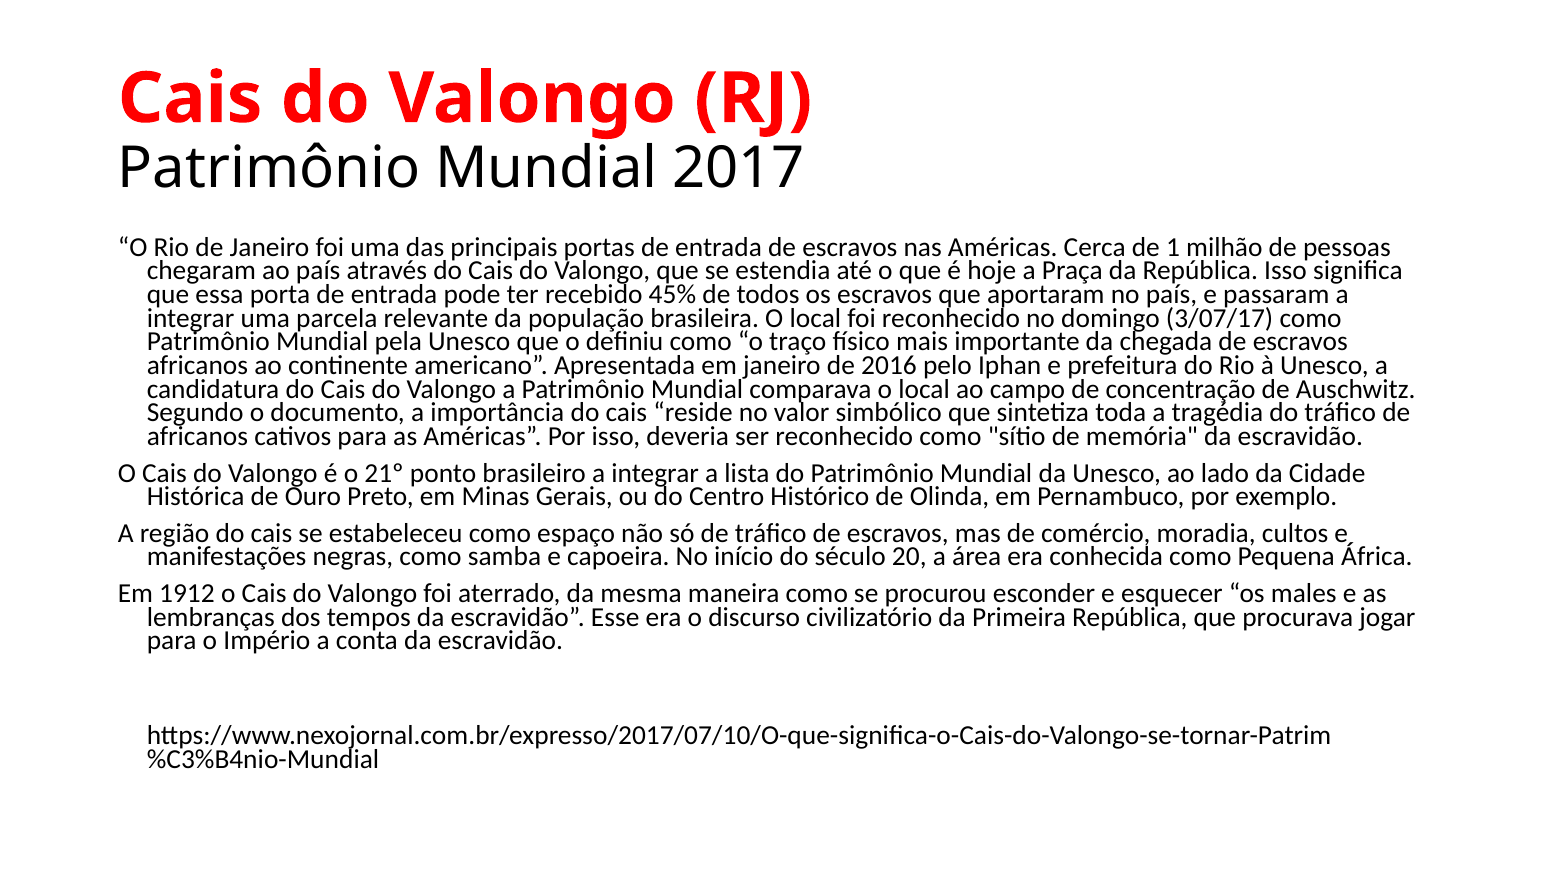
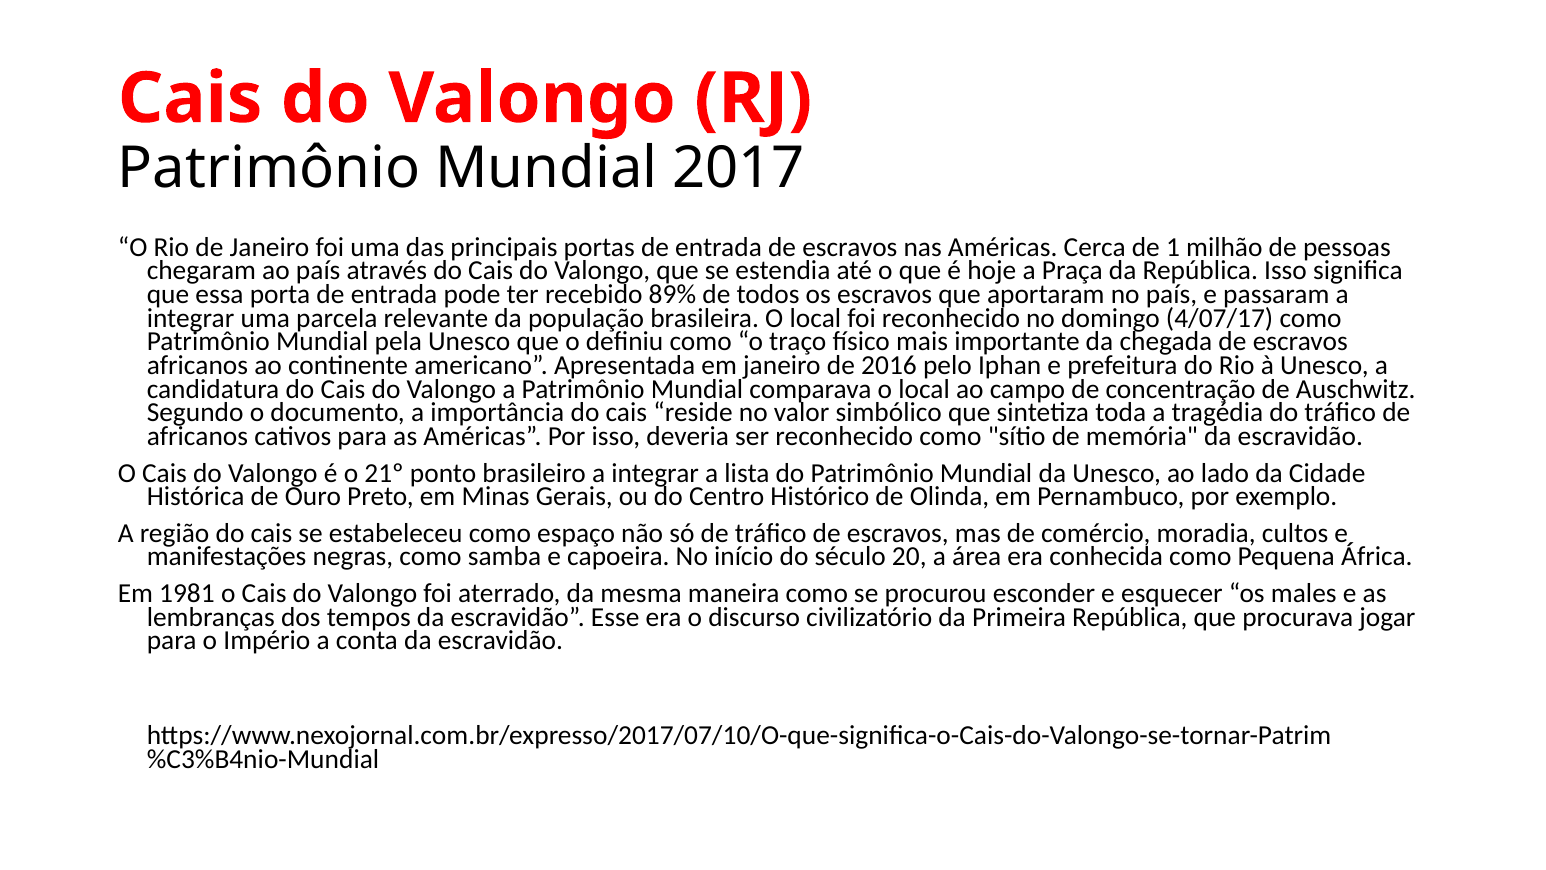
45%: 45% -> 89%
3/07/17: 3/07/17 -> 4/07/17
1912: 1912 -> 1981
